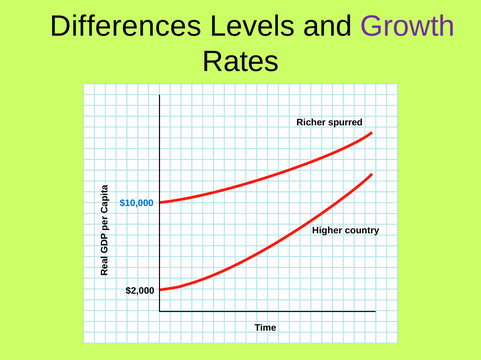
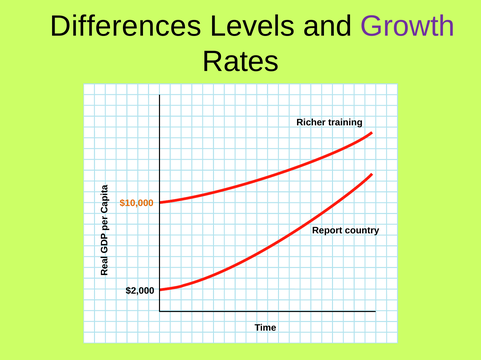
spurred: spurred -> training
$10,000 colour: blue -> orange
Higher: Higher -> Report
